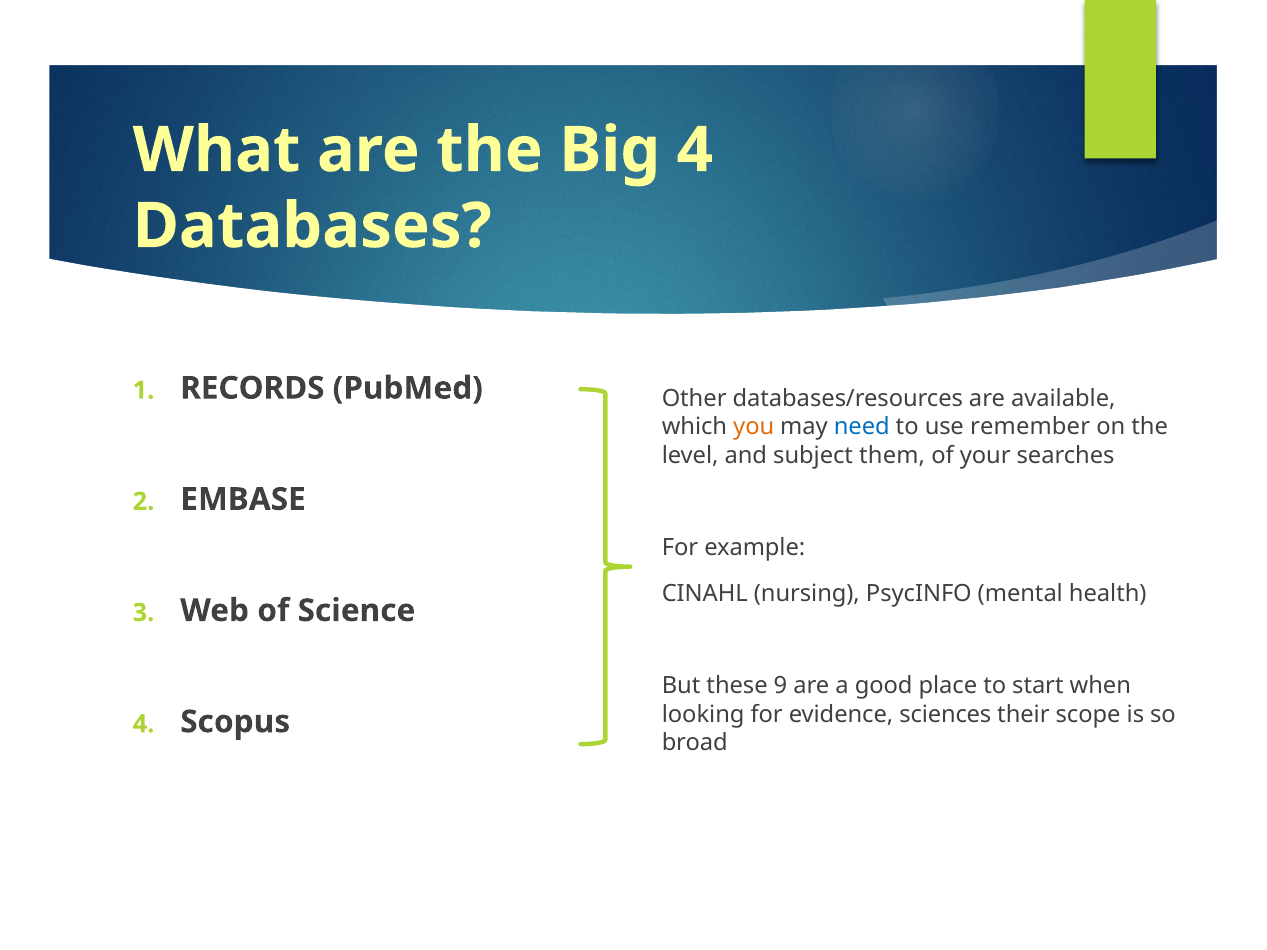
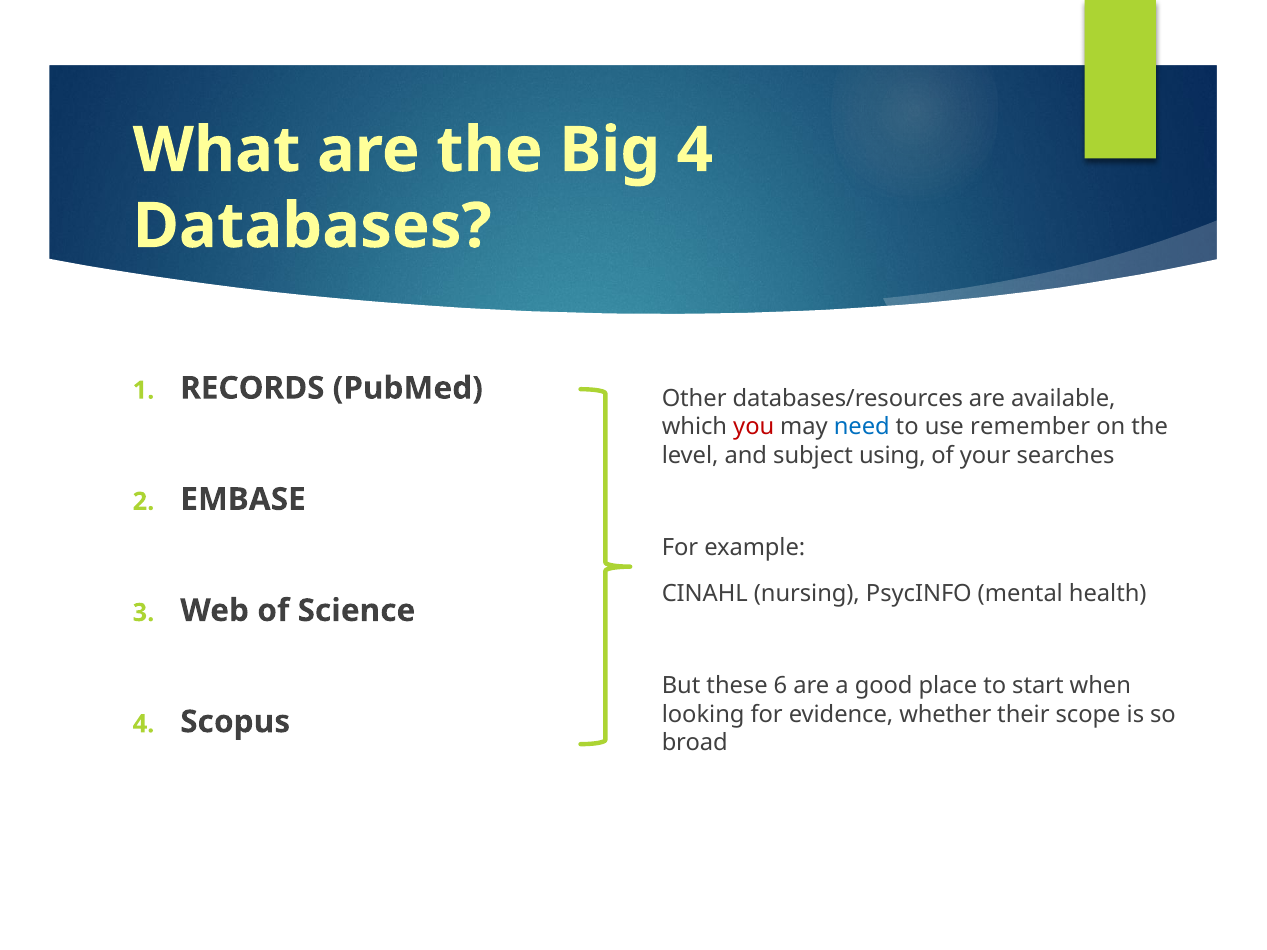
you colour: orange -> red
them: them -> using
9: 9 -> 6
sciences: sciences -> whether
